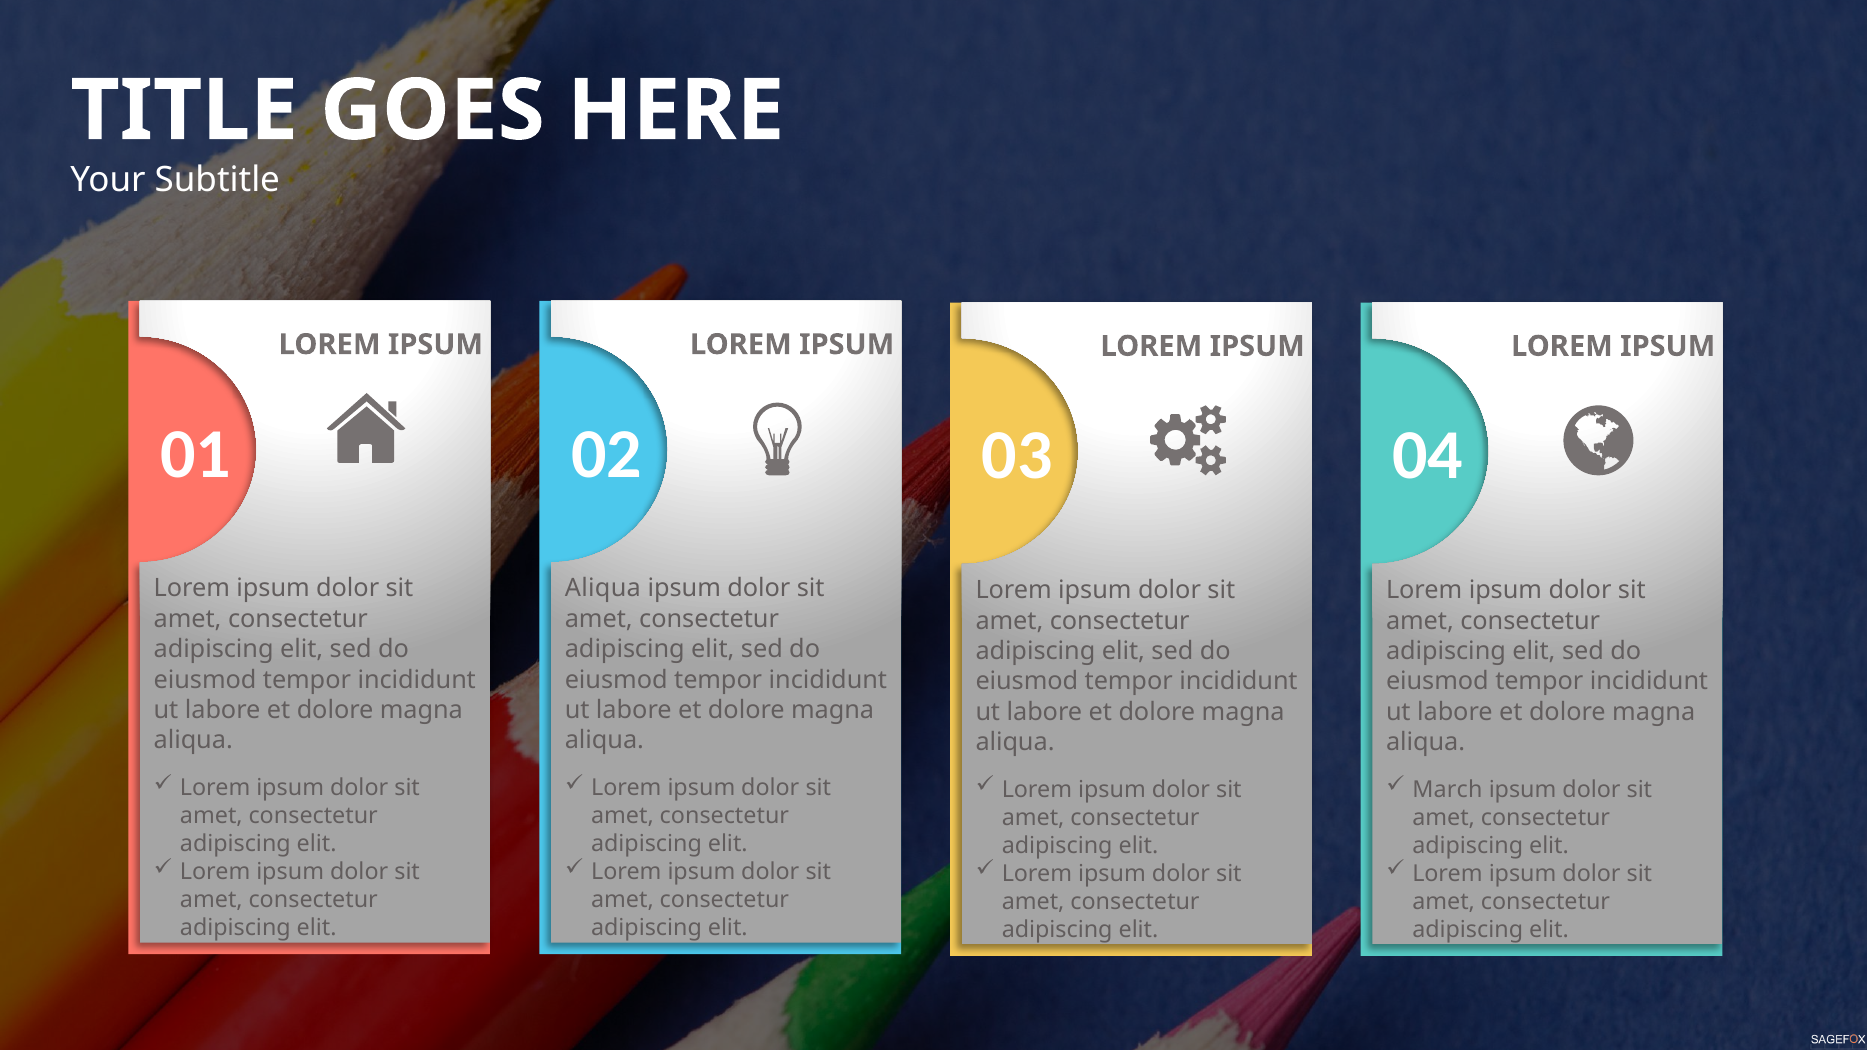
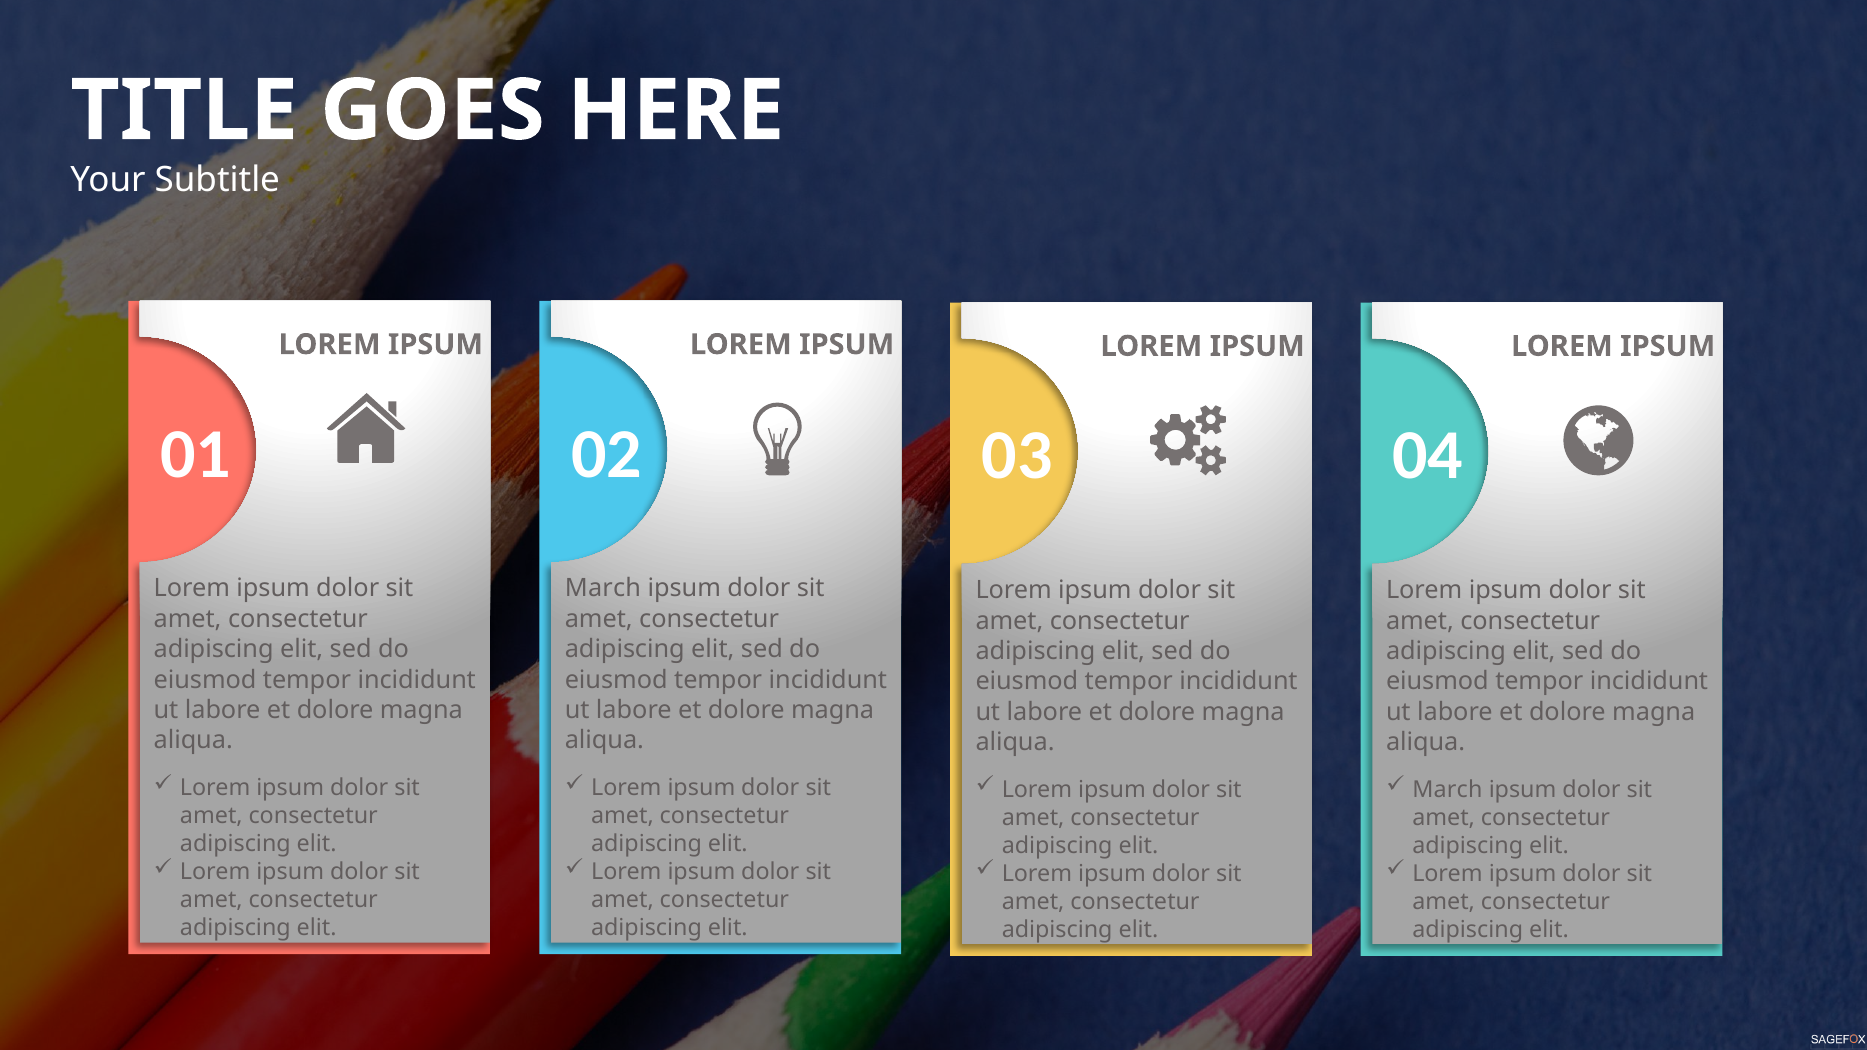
Aliqua at (603, 589): Aliqua -> March
